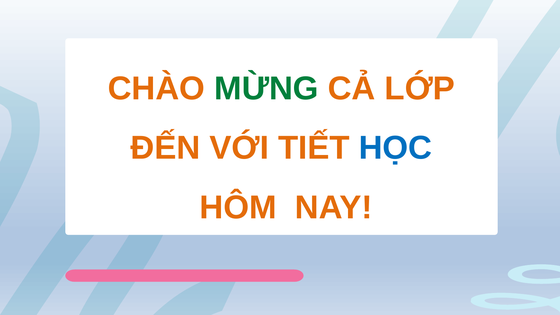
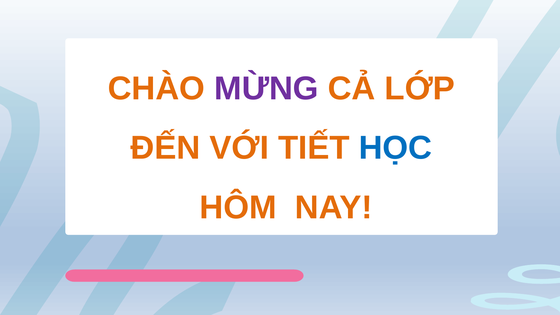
MỪNG colour: green -> purple
